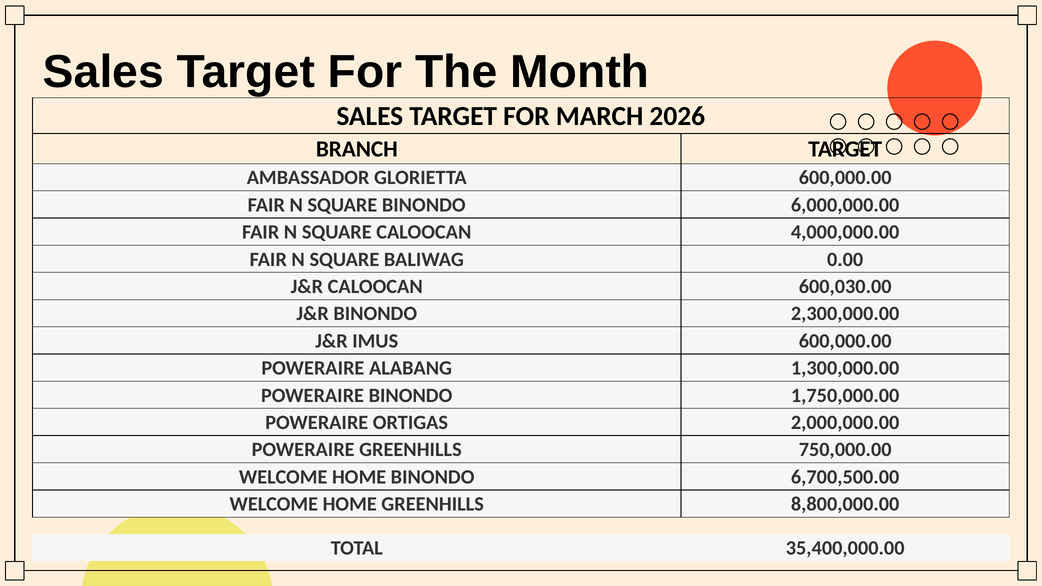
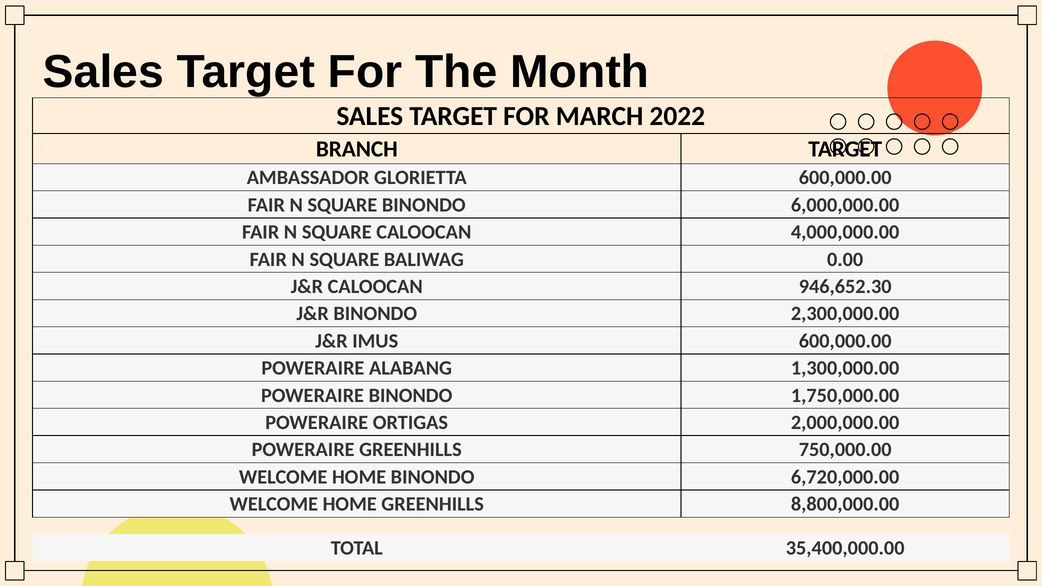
2026: 2026 -> 2022
600,030.00: 600,030.00 -> 946,652.30
6,700,500.00: 6,700,500.00 -> 6,720,000.00
